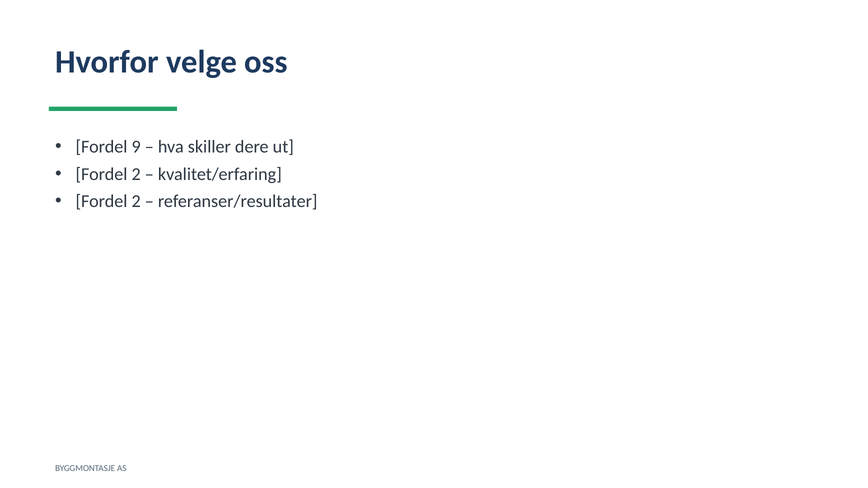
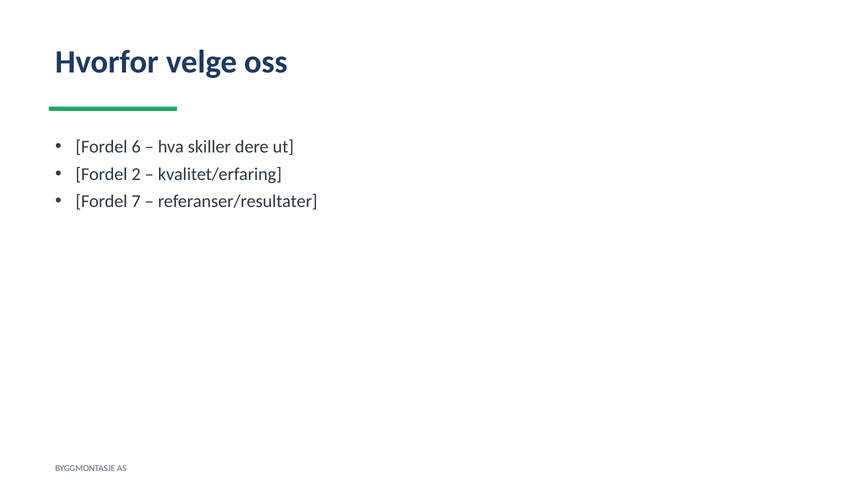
9: 9 -> 6
2 at (136, 201): 2 -> 7
